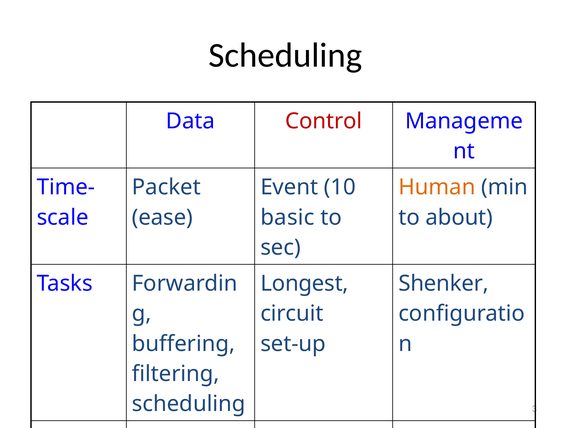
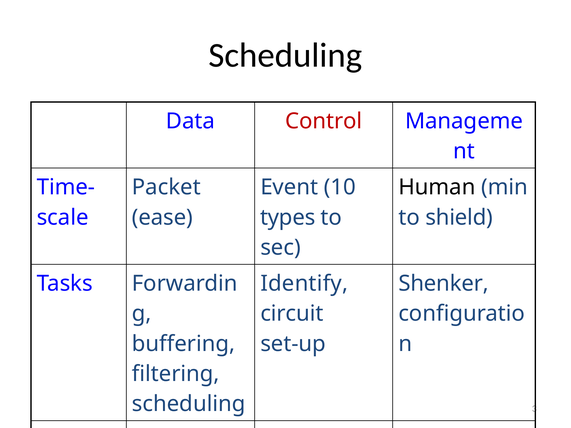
Human colour: orange -> black
basic: basic -> types
about: about -> shield
Longest: Longest -> Identify
